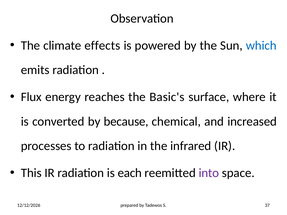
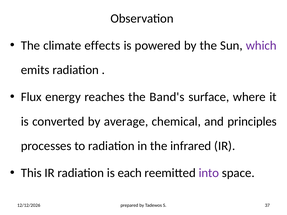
which colour: blue -> purple
Basic's: Basic's -> Band's
because: because -> average
increased: increased -> principles
